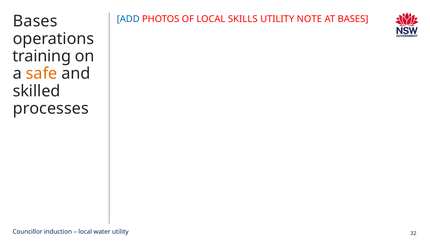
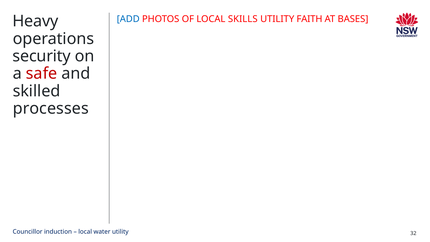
NOTE: NOTE -> FAITH
Bases at (35, 21): Bases -> Heavy
training: training -> security
safe colour: orange -> red
